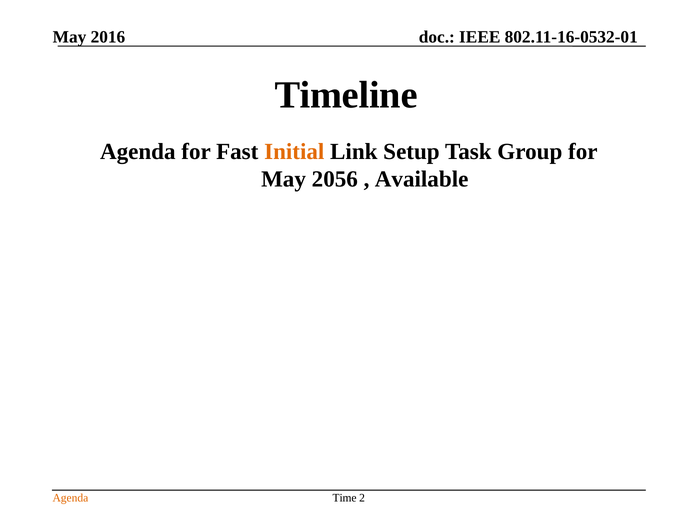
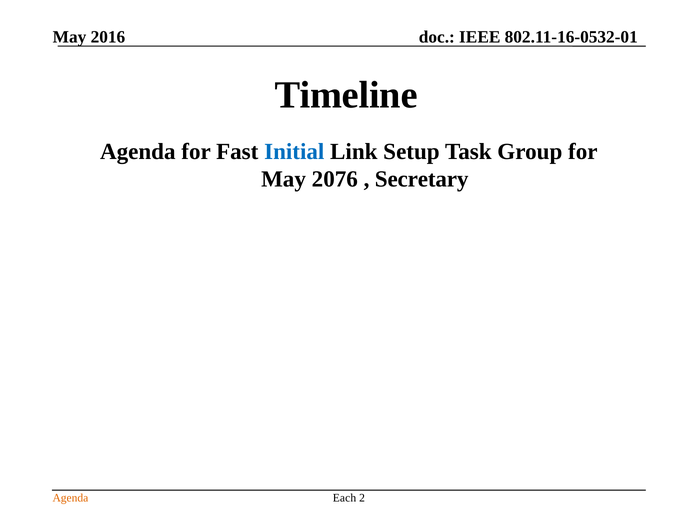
Initial colour: orange -> blue
2056: 2056 -> 2076
Available: Available -> Secretary
Time: Time -> Each
